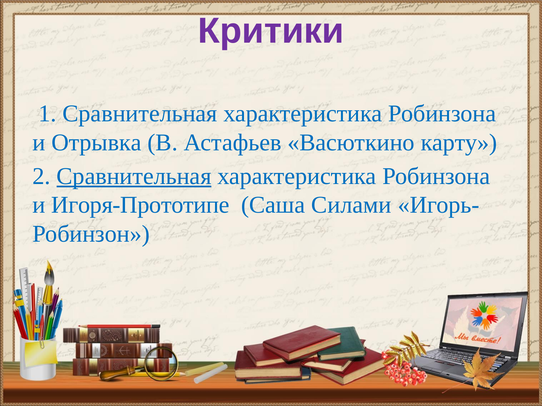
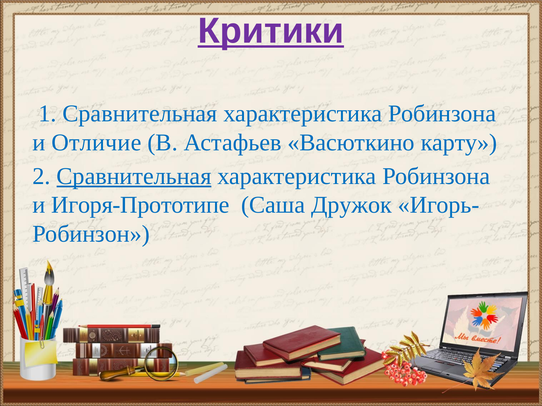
Критики underline: none -> present
Отрывка: Отрывка -> Отличие
Силами: Силами -> Дружок
